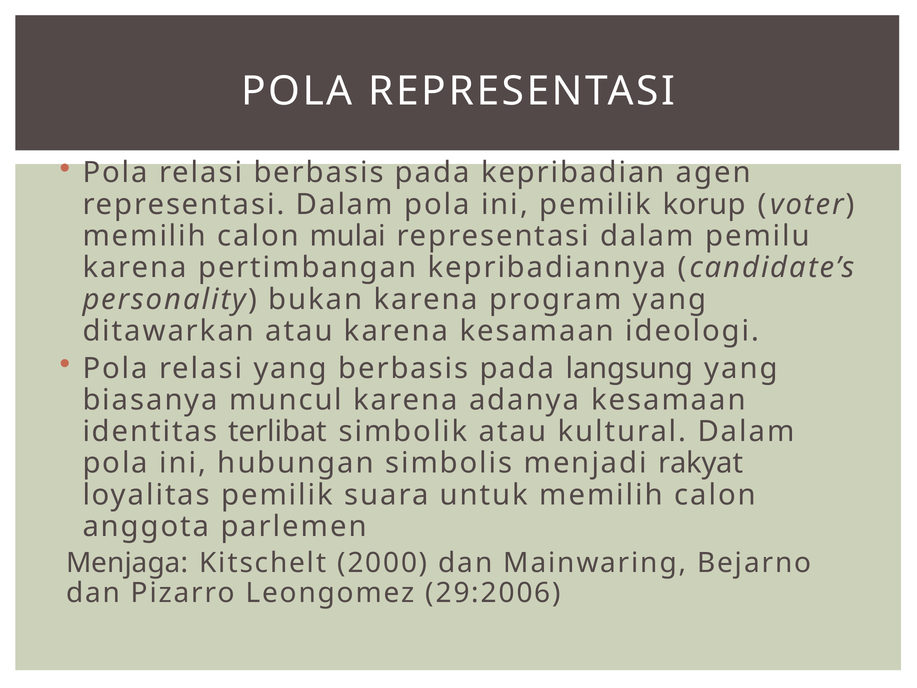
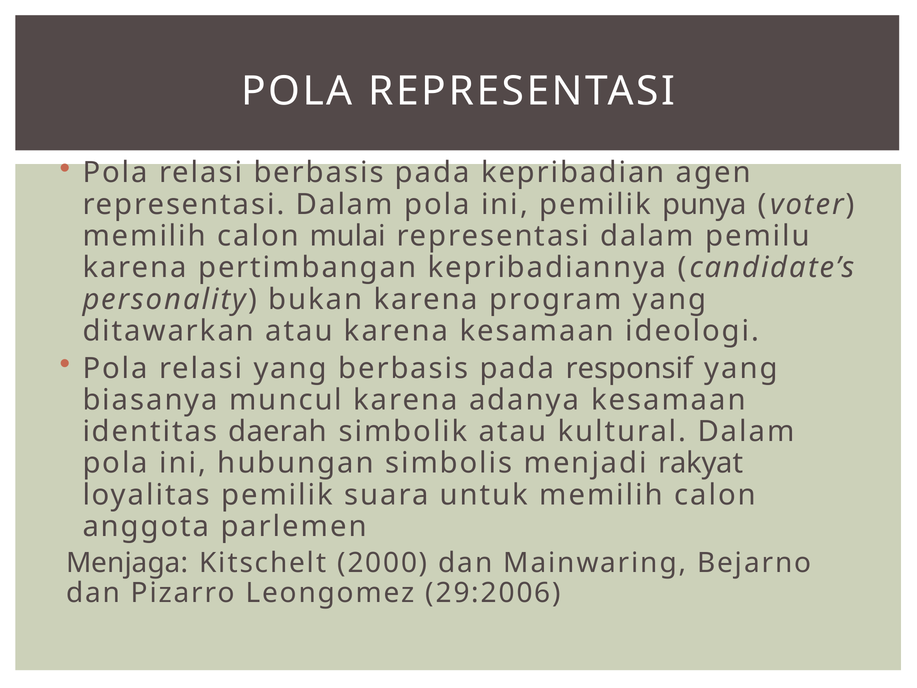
korup: korup -> punya
langsung: langsung -> responsif
terlibat: terlibat -> daerah
